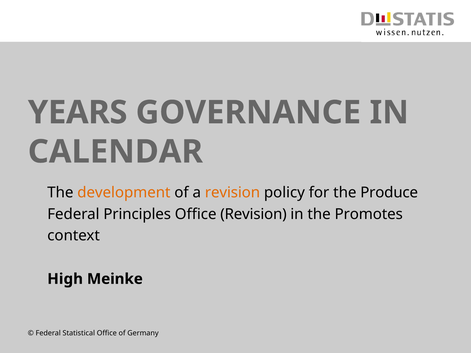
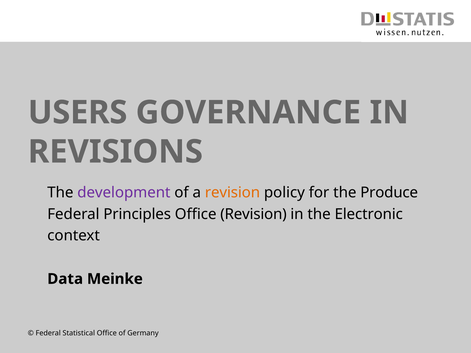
YEARS: YEARS -> USERS
CALENDAR: CALENDAR -> REVISIONS
development colour: orange -> purple
Promotes: Promotes -> Electronic
High: High -> Data
